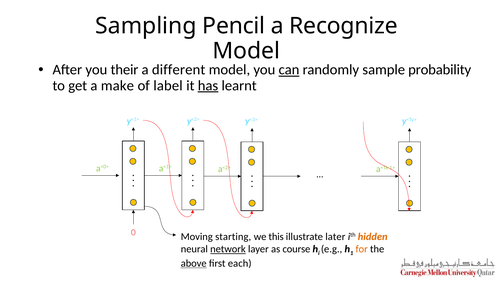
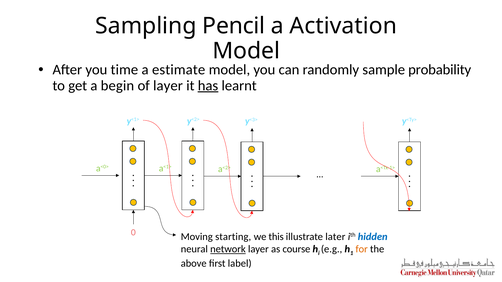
Recognize: Recognize -> Activation
their: their -> time
different: different -> estimate
can underline: present -> none
make: make -> begin
of label: label -> layer
hidden colour: orange -> blue
above underline: present -> none
each: each -> label
